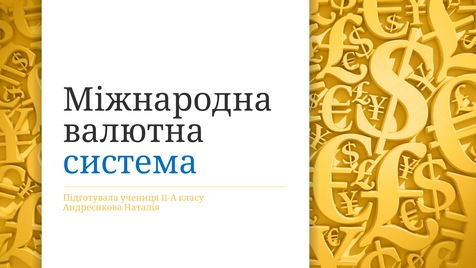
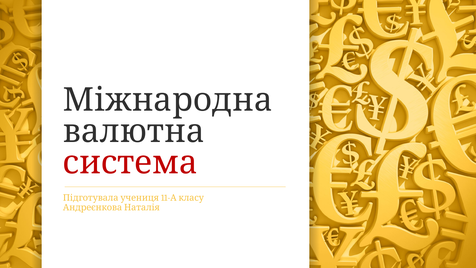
система colour: blue -> red
